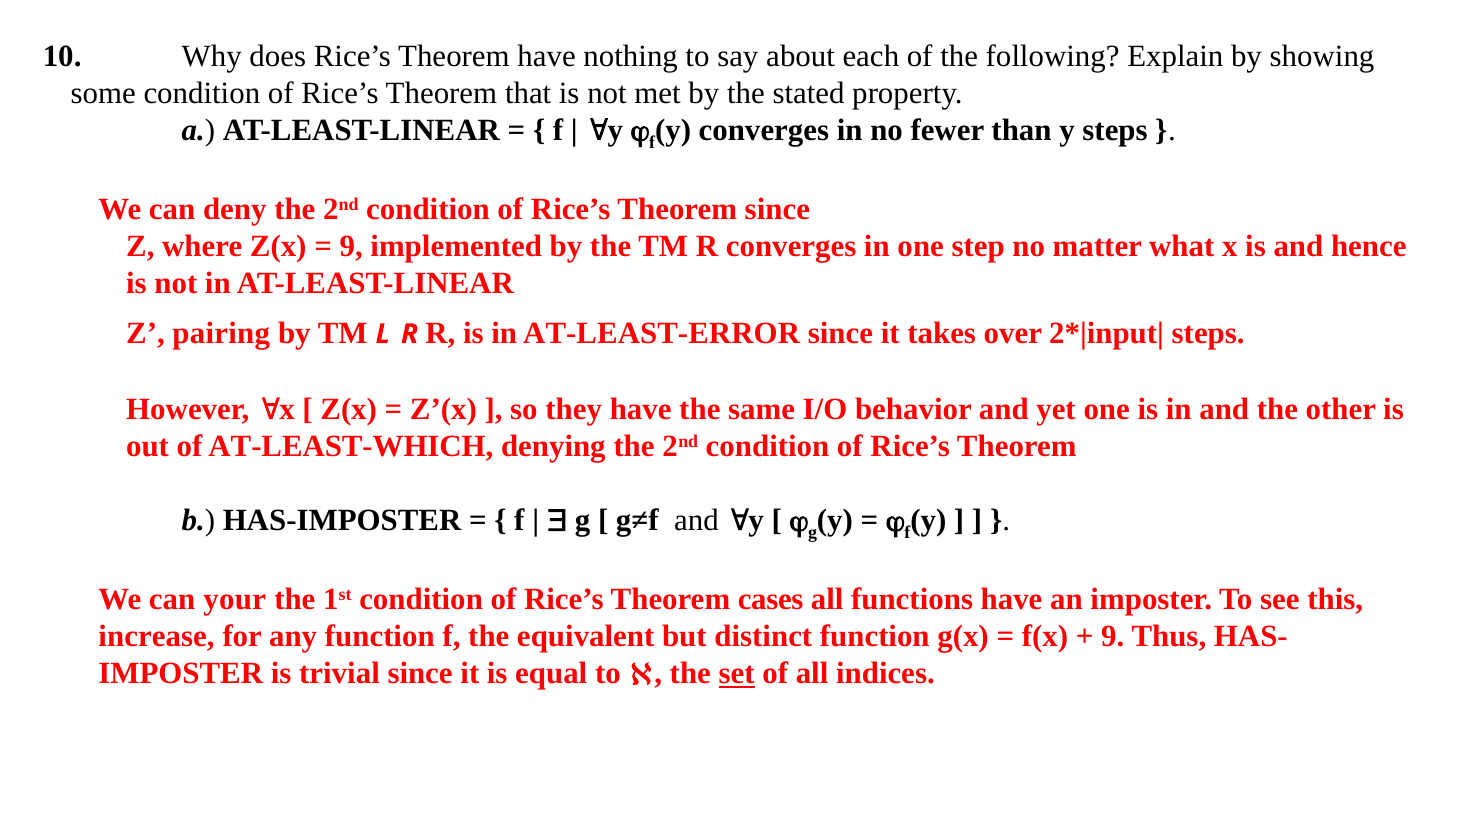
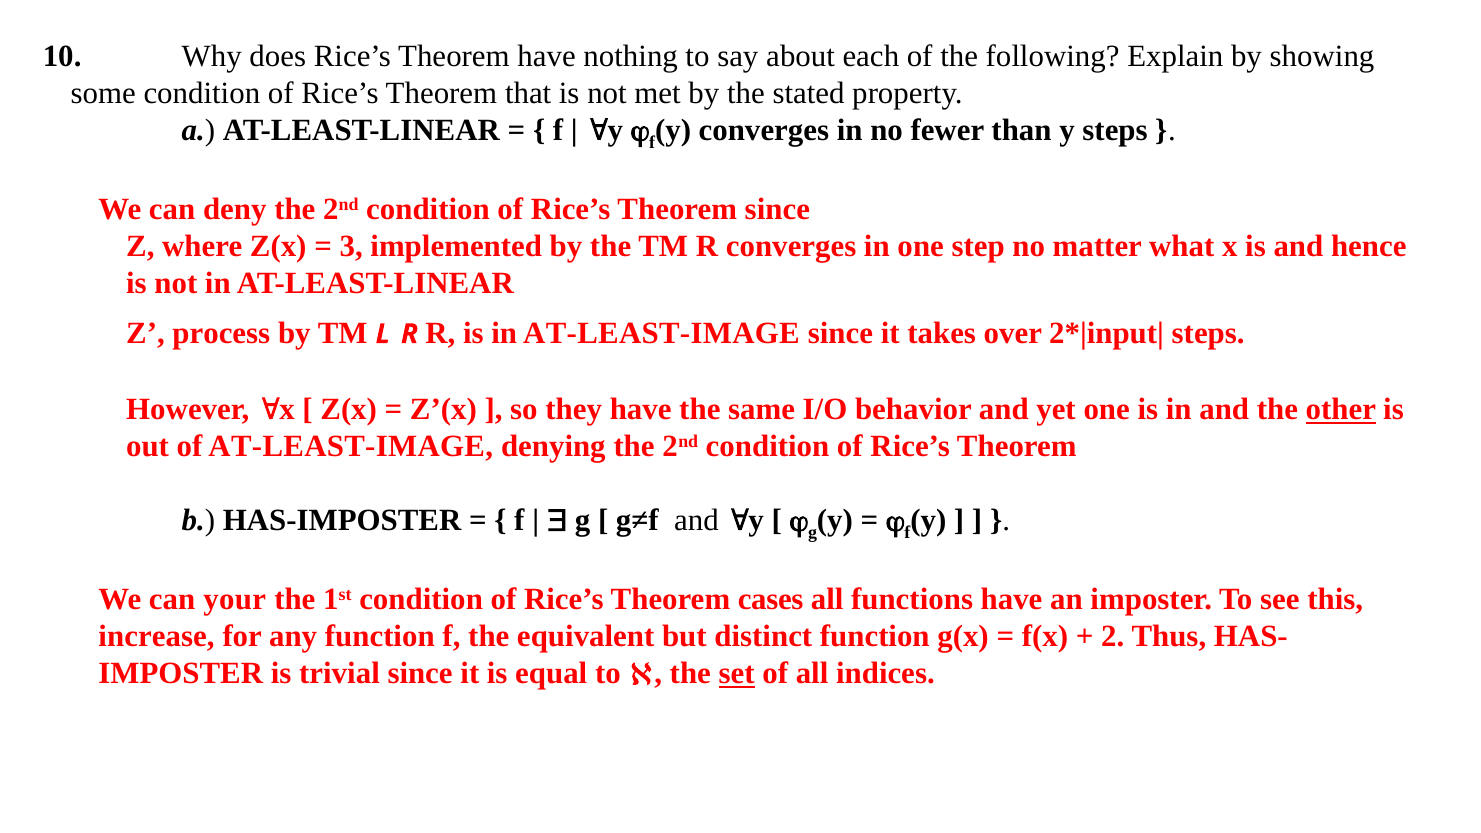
9 at (351, 247): 9 -> 3
pairing: pairing -> process
in AT-LEAST-ERROR: AT-LEAST-ERROR -> AT-LEAST-IMAGE
other underline: none -> present
of AT-LEAST-WHICH: AT-LEAST-WHICH -> AT-LEAST-IMAGE
9 at (1113, 637): 9 -> 2
